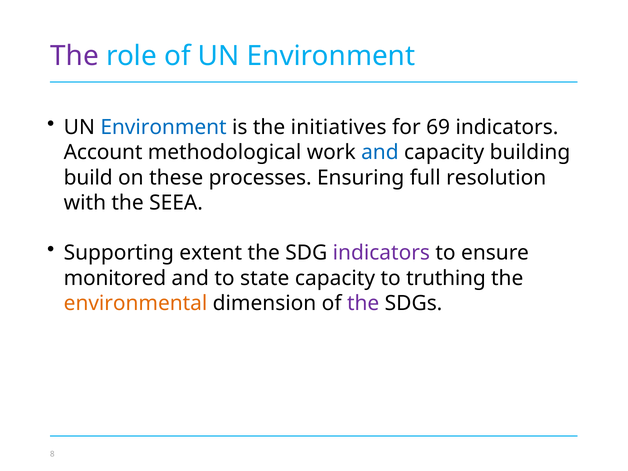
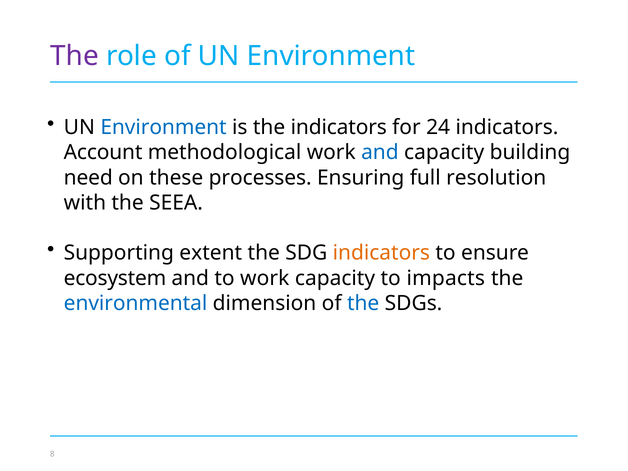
the initiatives: initiatives -> indicators
69: 69 -> 24
build: build -> need
indicators at (381, 253) colour: purple -> orange
monitored: monitored -> ecosystem
to state: state -> work
truthing: truthing -> impacts
environmental colour: orange -> blue
the at (363, 303) colour: purple -> blue
